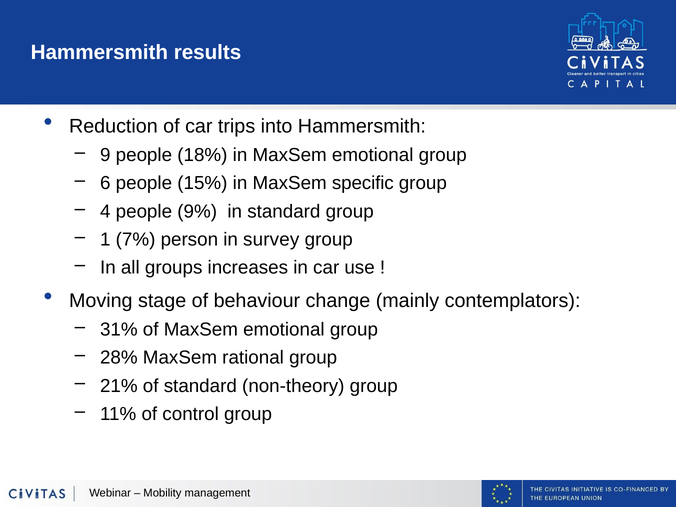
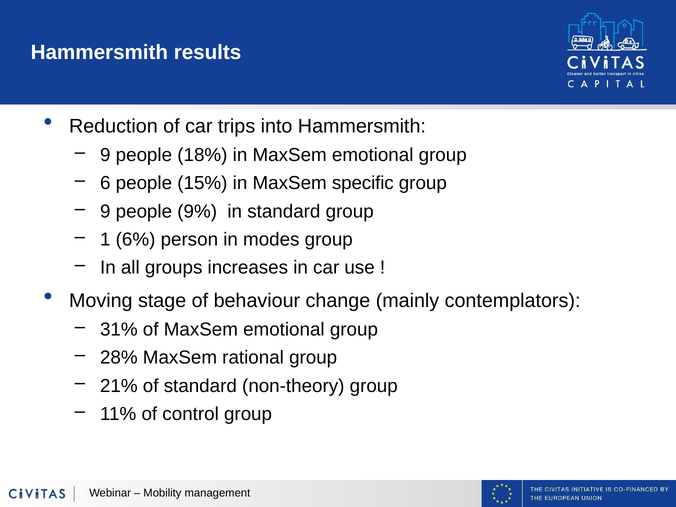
4 at (105, 211): 4 -> 9
7%: 7% -> 6%
survey: survey -> modes
